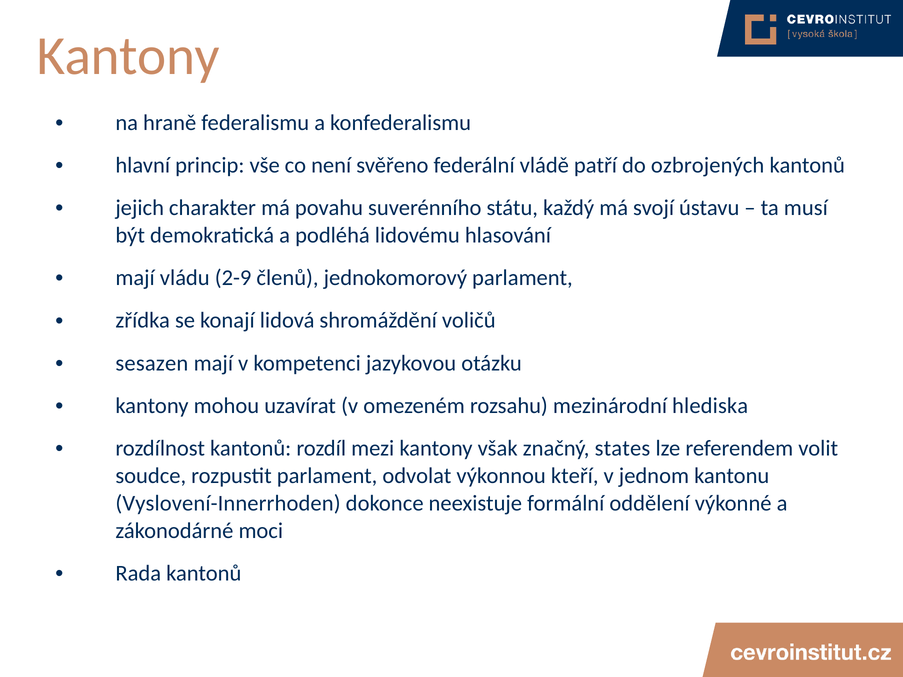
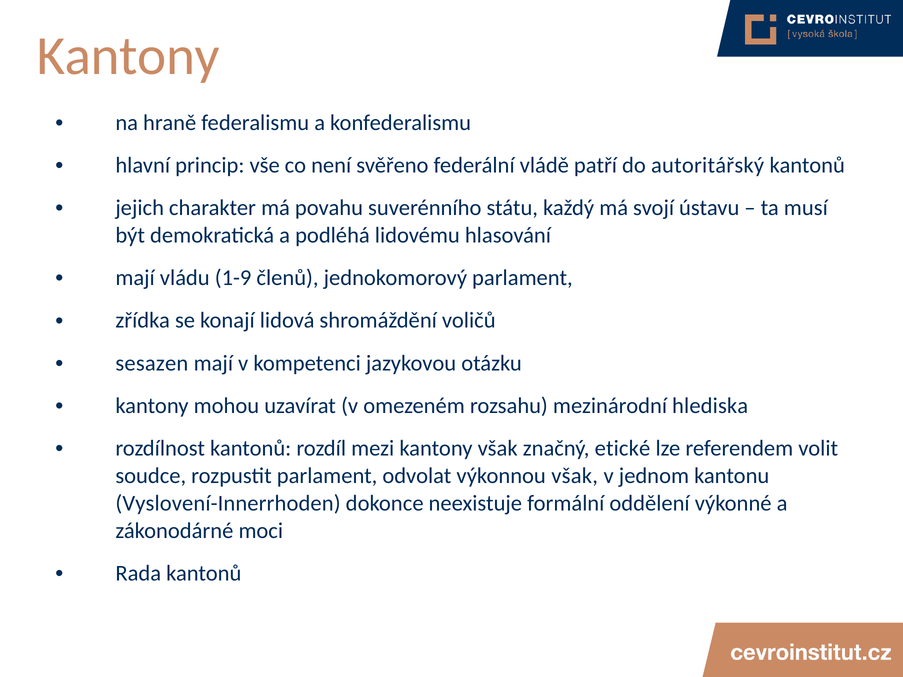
ozbrojených: ozbrojených -> autoritářský
2-9: 2-9 -> 1-9
states: states -> etické
výkonnou kteří: kteří -> však
